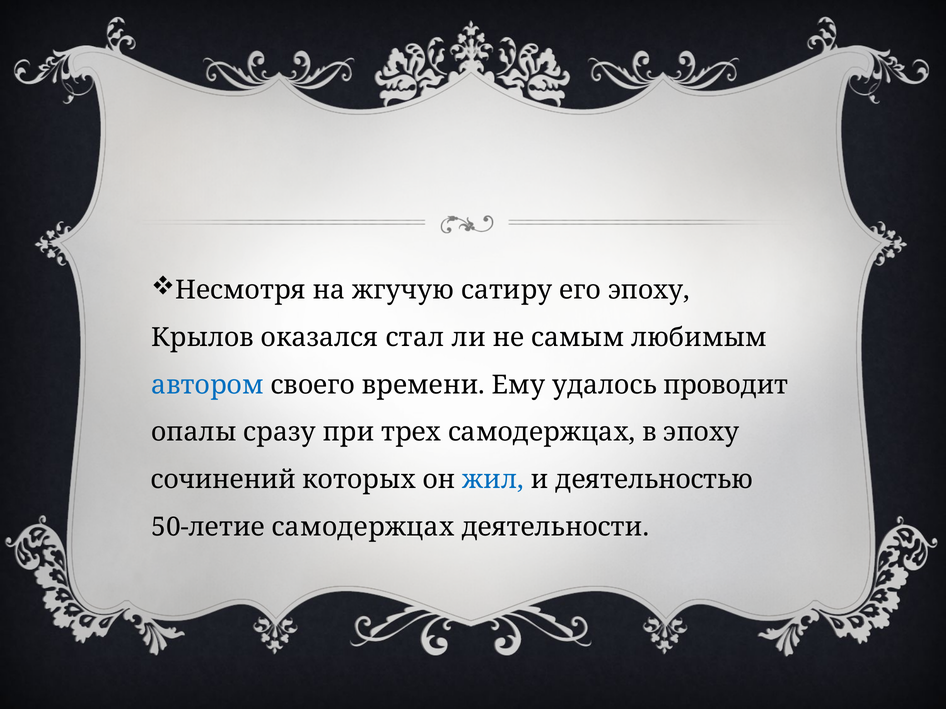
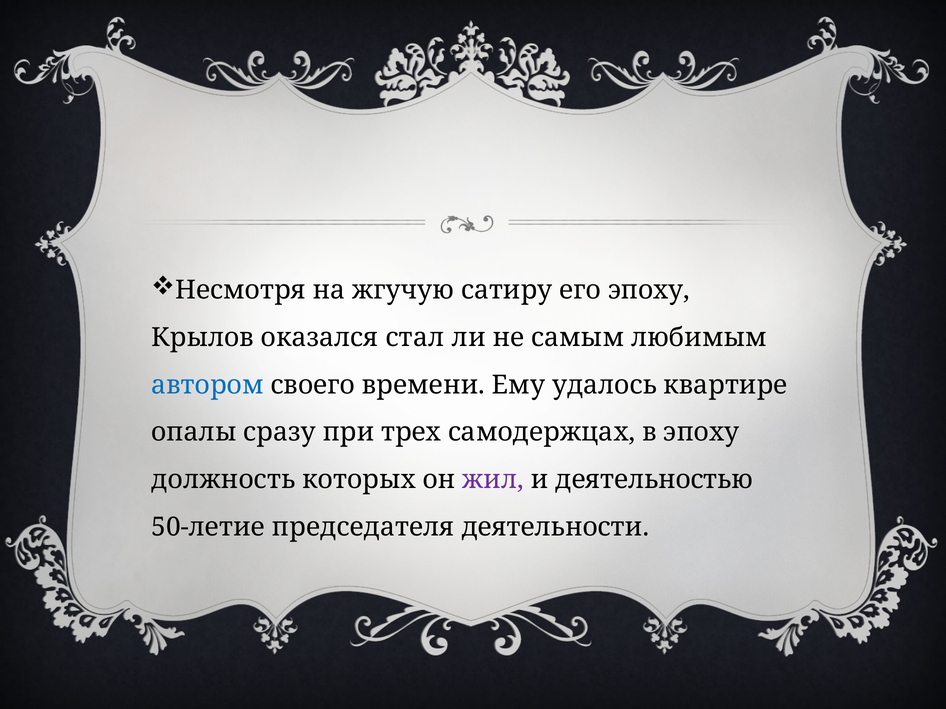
проводит: проводит -> квартире
сочинений: сочинений -> должность
жил colour: blue -> purple
50-летие самодержцах: самодержцах -> председателя
